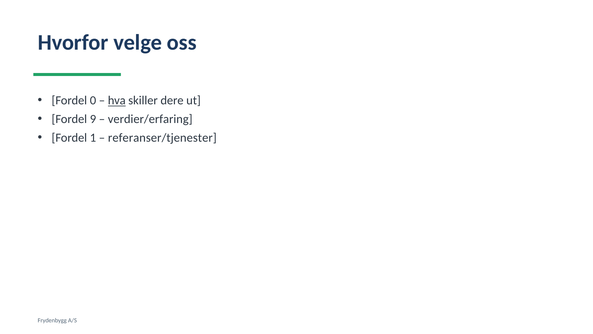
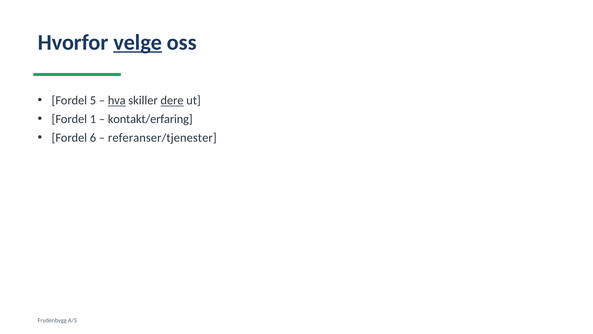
velge underline: none -> present
0: 0 -> 5
dere underline: none -> present
9: 9 -> 1
verdier/erfaring: verdier/erfaring -> kontakt/erfaring
1: 1 -> 6
